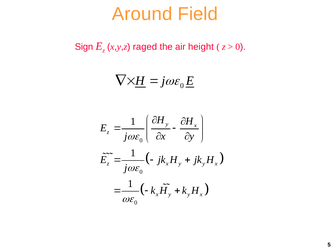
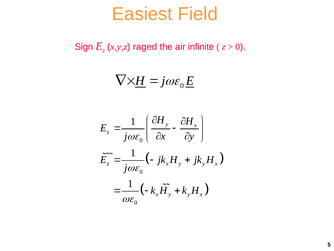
Around: Around -> Easiest
height: height -> infinite
